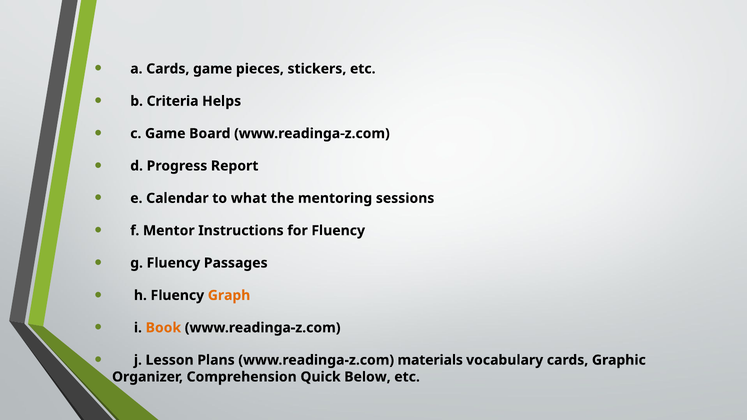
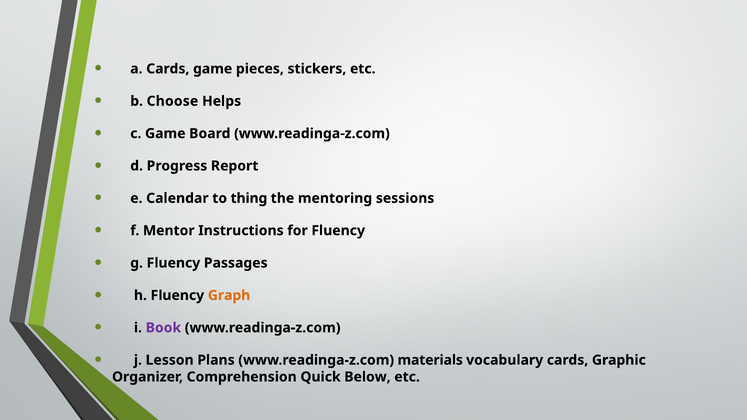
Criteria: Criteria -> Choose
what: what -> thing
Book colour: orange -> purple
